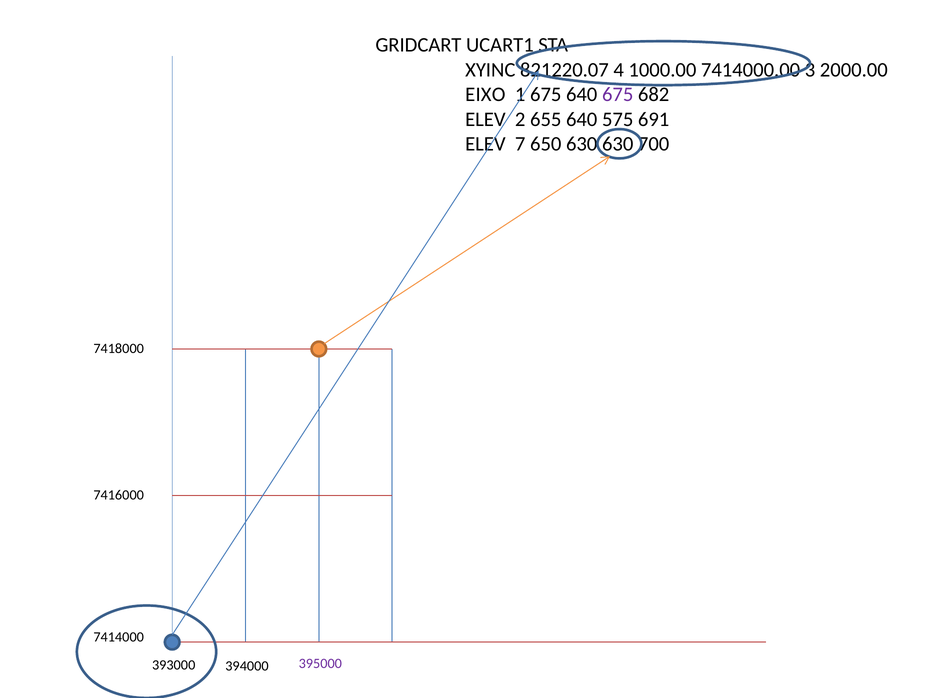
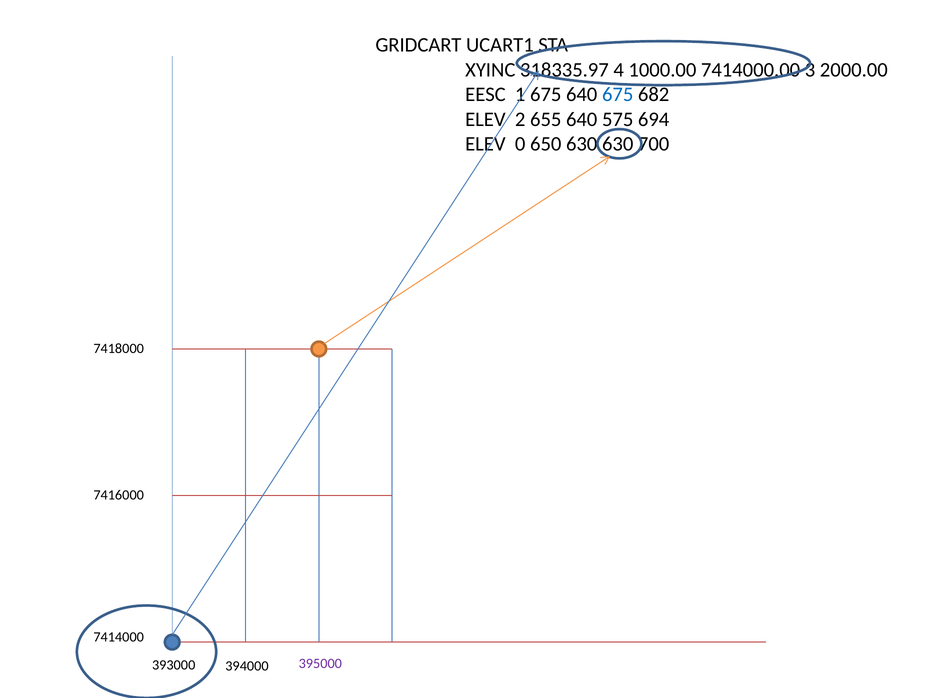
821220.07: 821220.07 -> 318335.97
EIXO: EIXO -> EESC
675 at (618, 95) colour: purple -> blue
691: 691 -> 694
7: 7 -> 0
